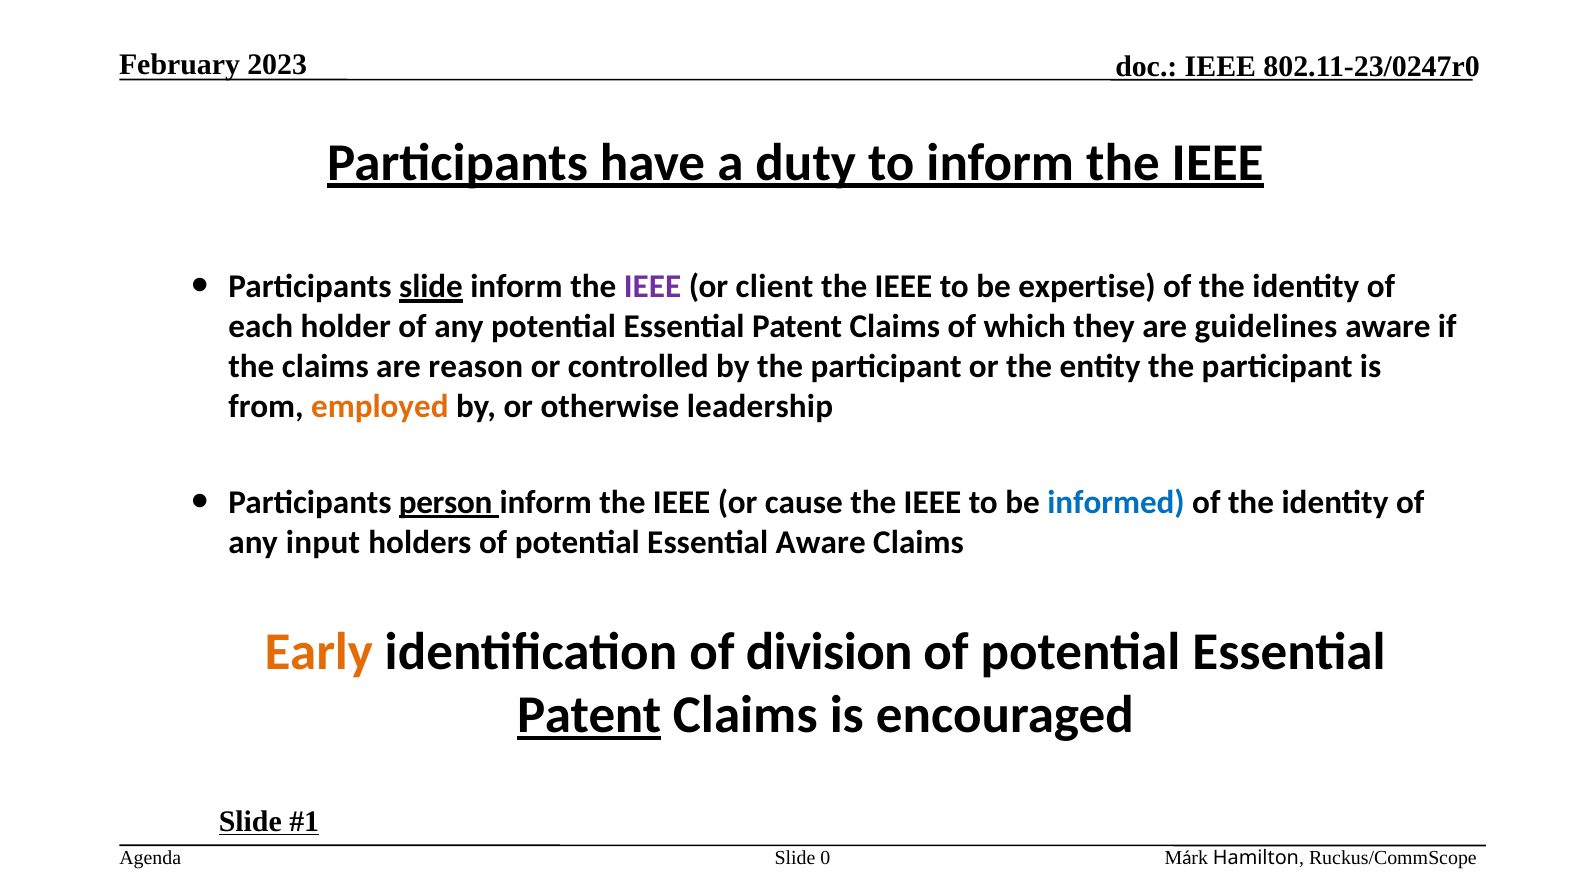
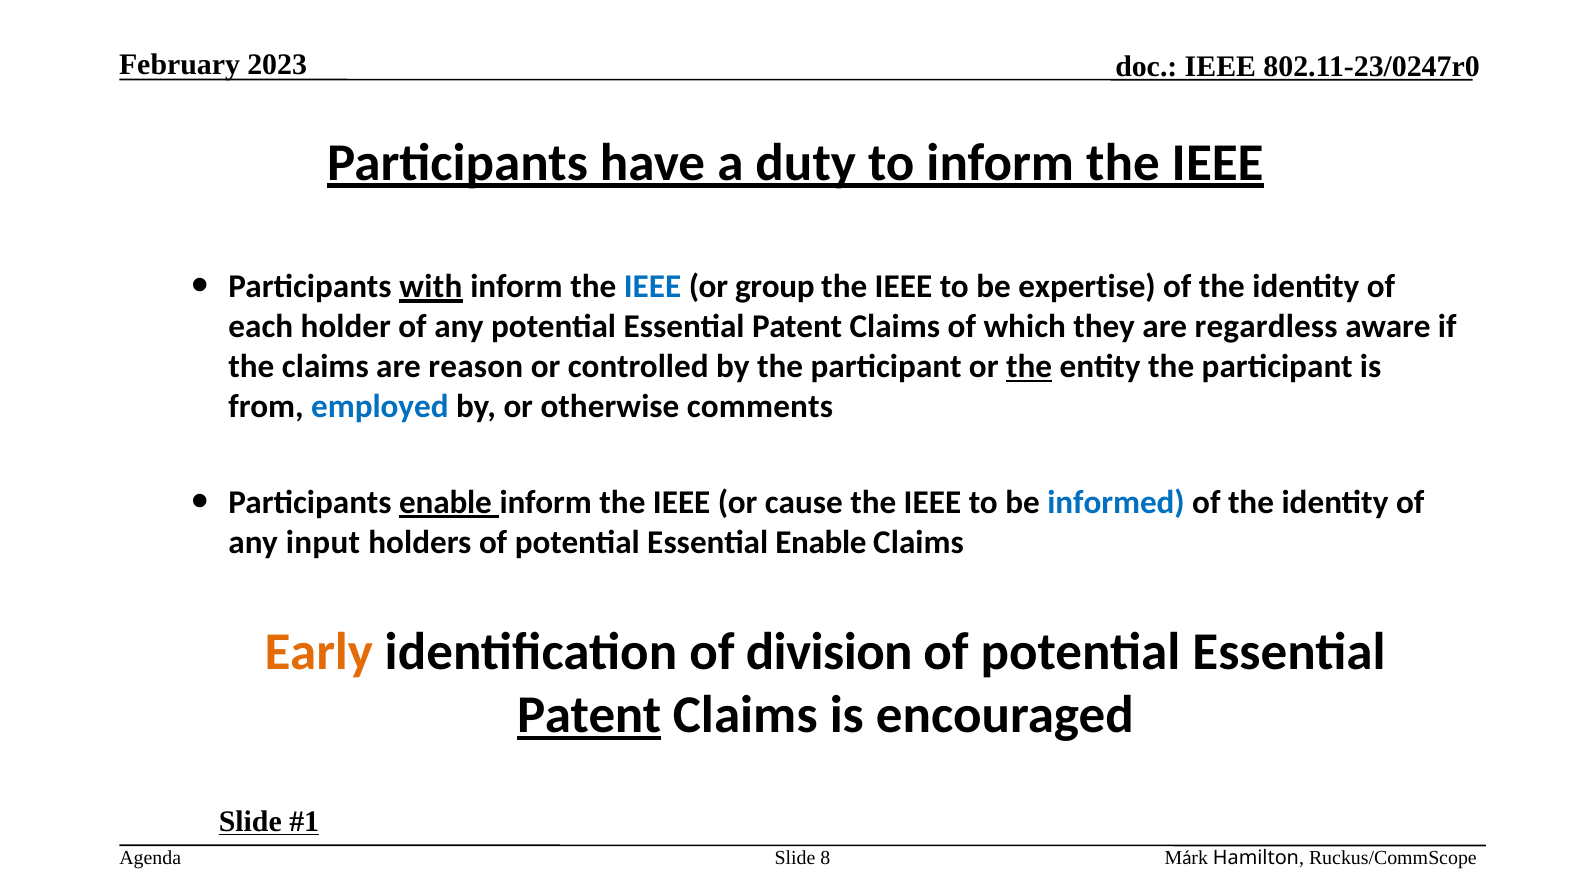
Participants slide: slide -> with
IEEE at (653, 287) colour: purple -> blue
client: client -> group
guidelines: guidelines -> regardless
the at (1029, 367) underline: none -> present
employed colour: orange -> blue
leadership: leadership -> comments
Participants person: person -> enable
Essential Aware: Aware -> Enable
0: 0 -> 8
